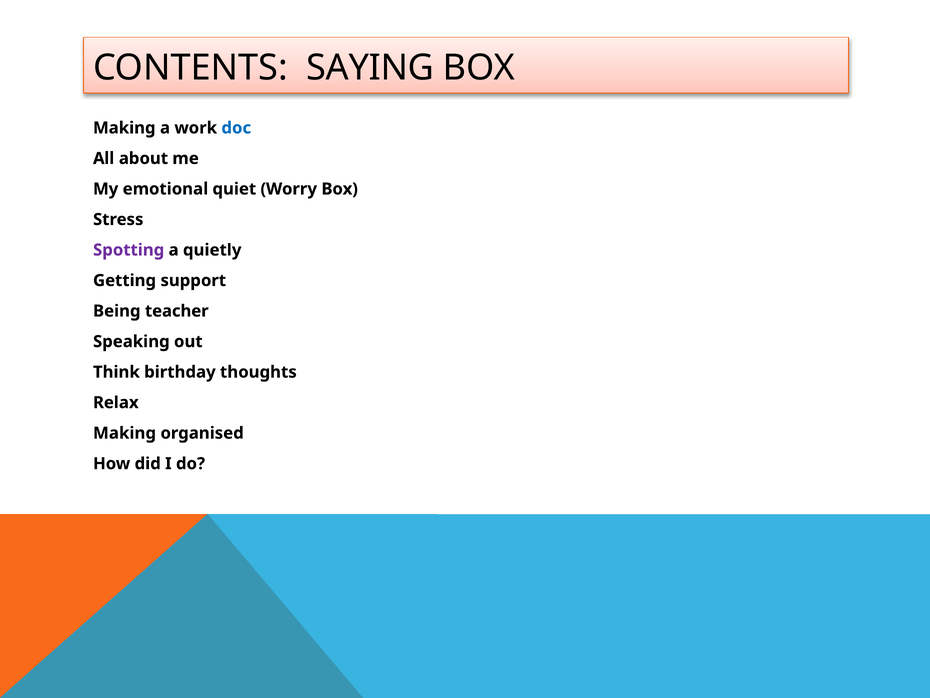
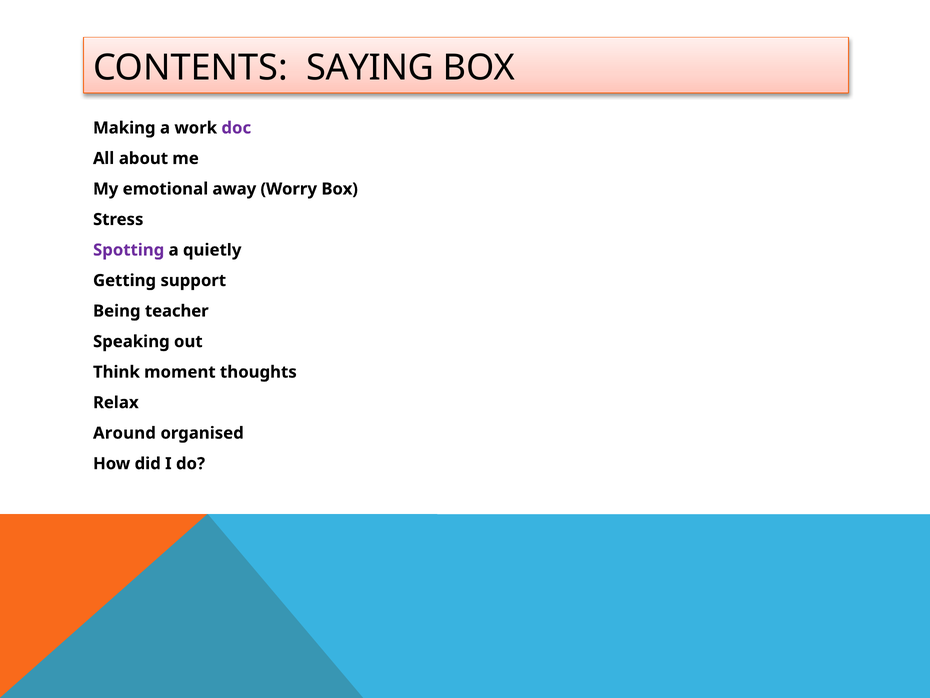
doc colour: blue -> purple
quiet: quiet -> away
birthday: birthday -> moment
Making at (125, 433): Making -> Around
